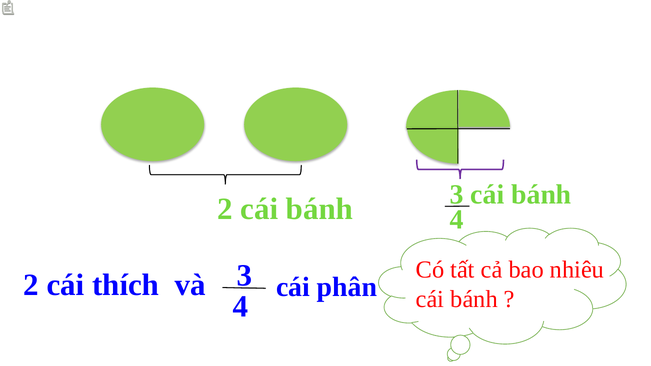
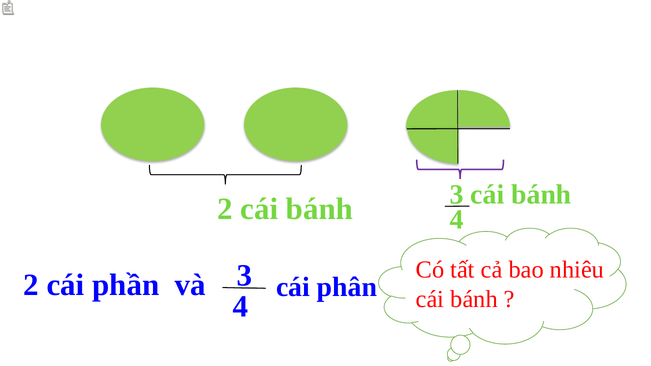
thích: thích -> phần
